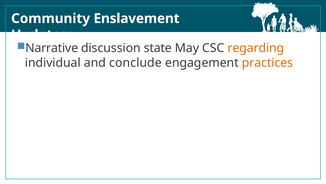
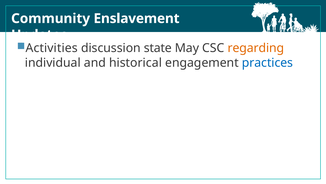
Narrative: Narrative -> Activities
conclude: conclude -> historical
practices colour: orange -> blue
